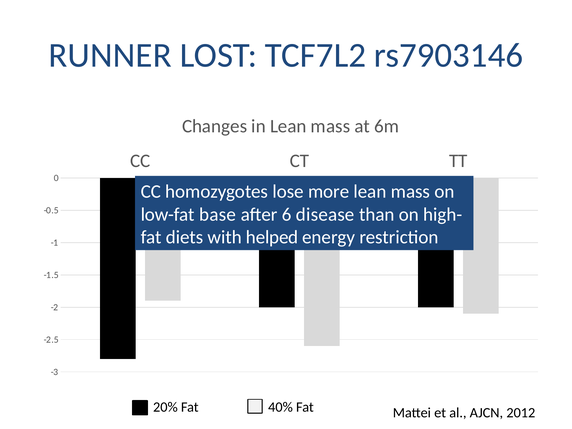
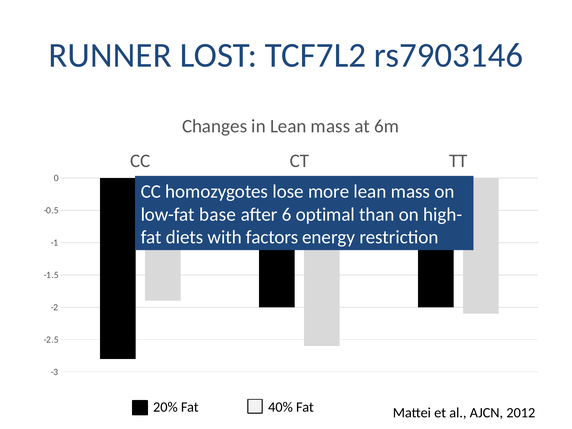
disease: disease -> optimal
helped: helped -> factors
